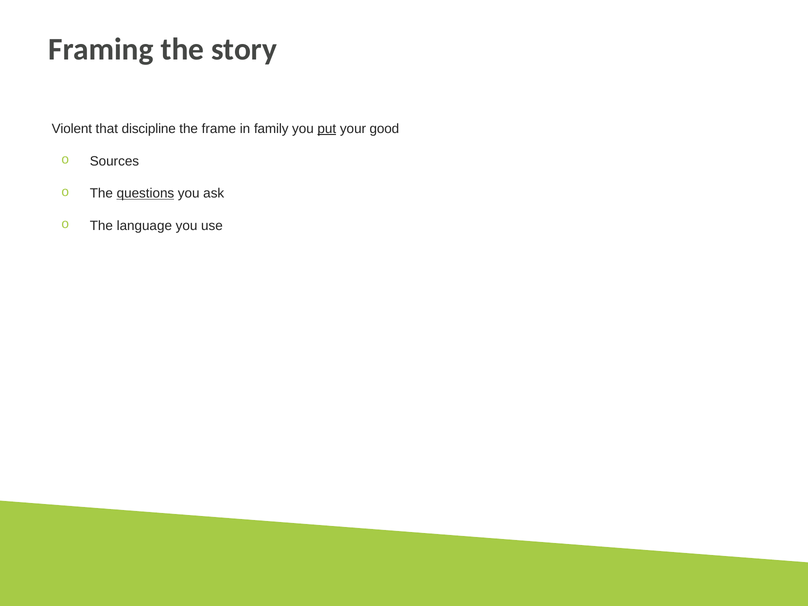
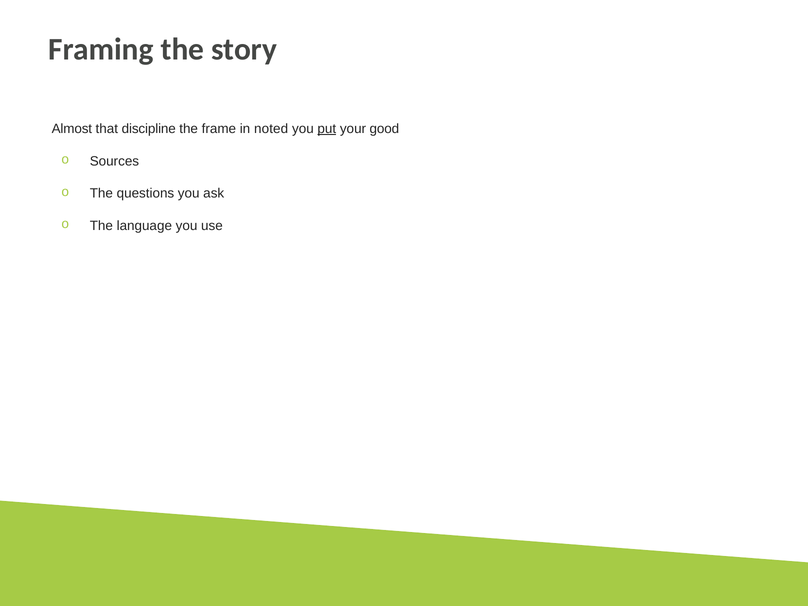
Violent: Violent -> Almost
family: family -> noted
questions underline: present -> none
